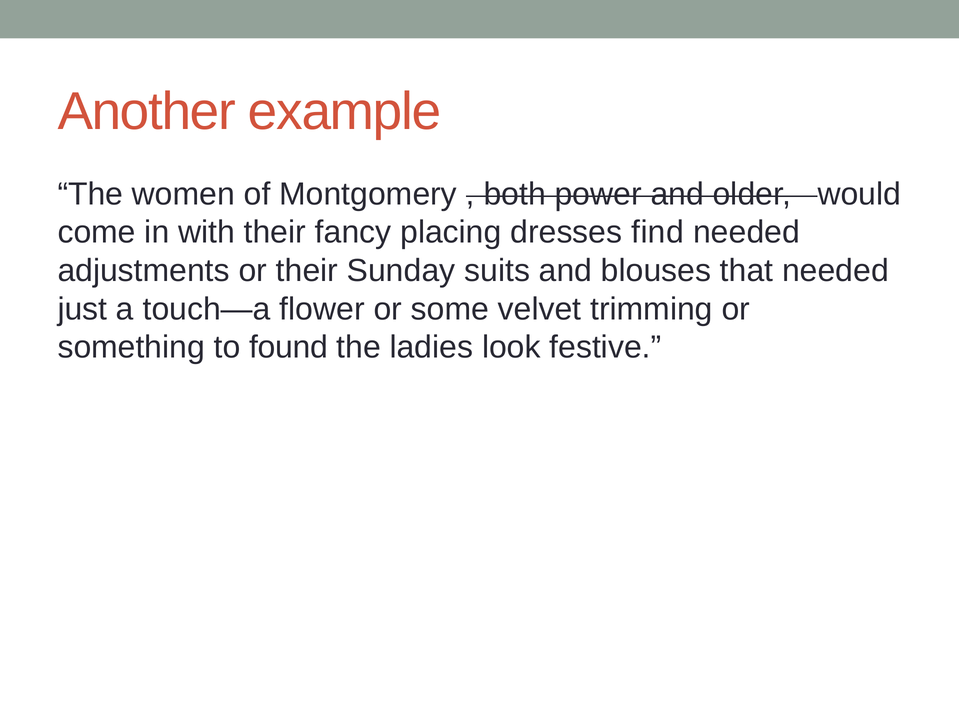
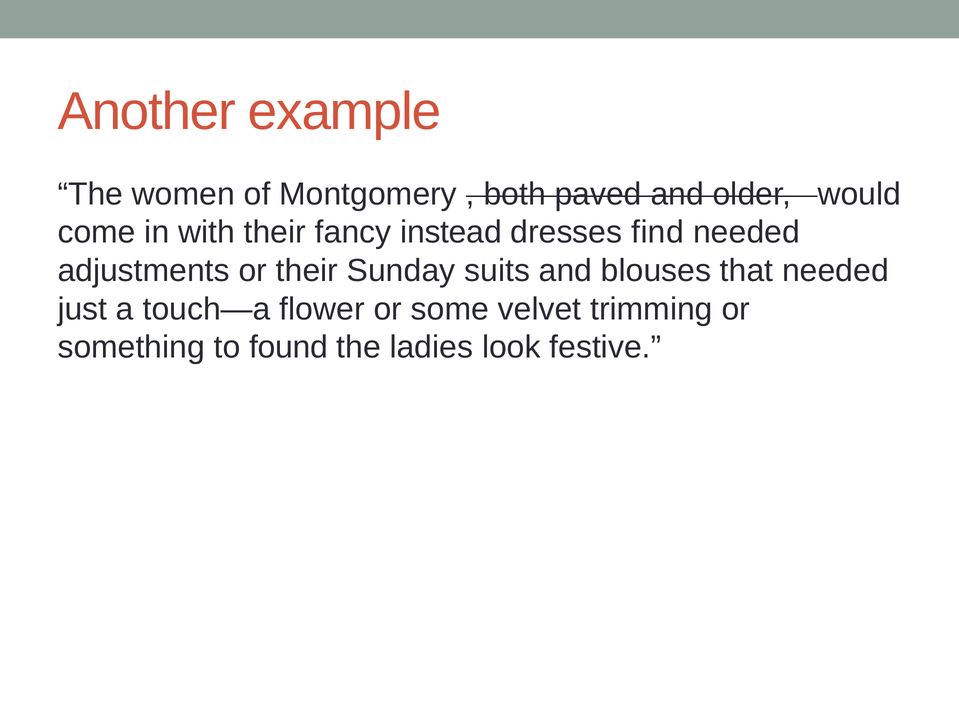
power: power -> paved
placing: placing -> instead
